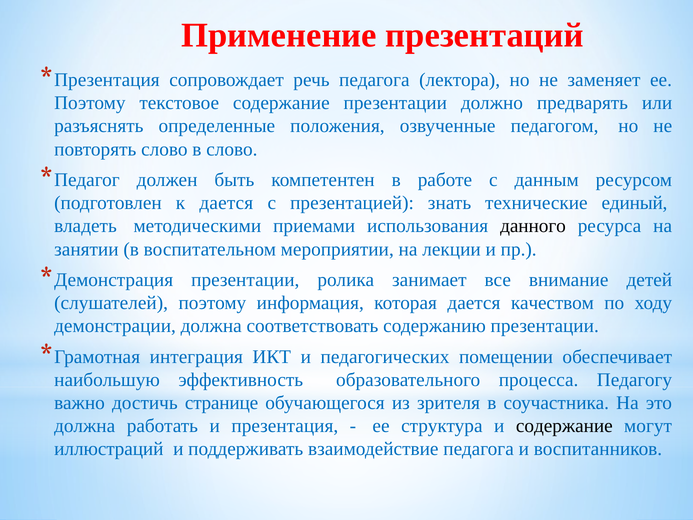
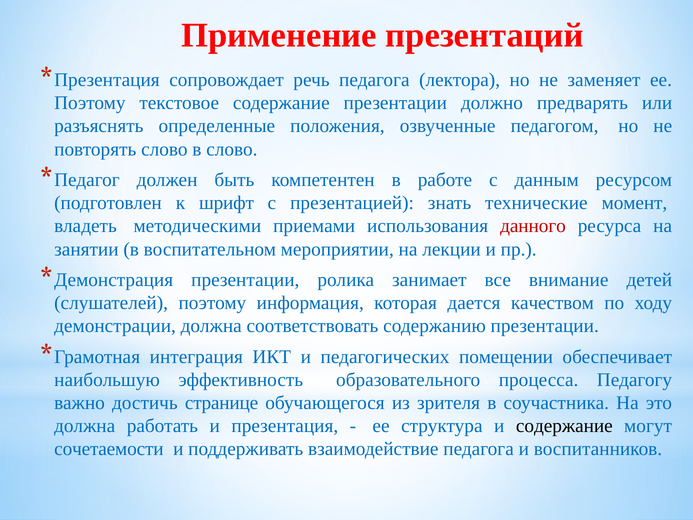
к дается: дается -> шрифт
единый: единый -> момент
данного colour: black -> red
иллюстраций: иллюстраций -> сочетаемости
